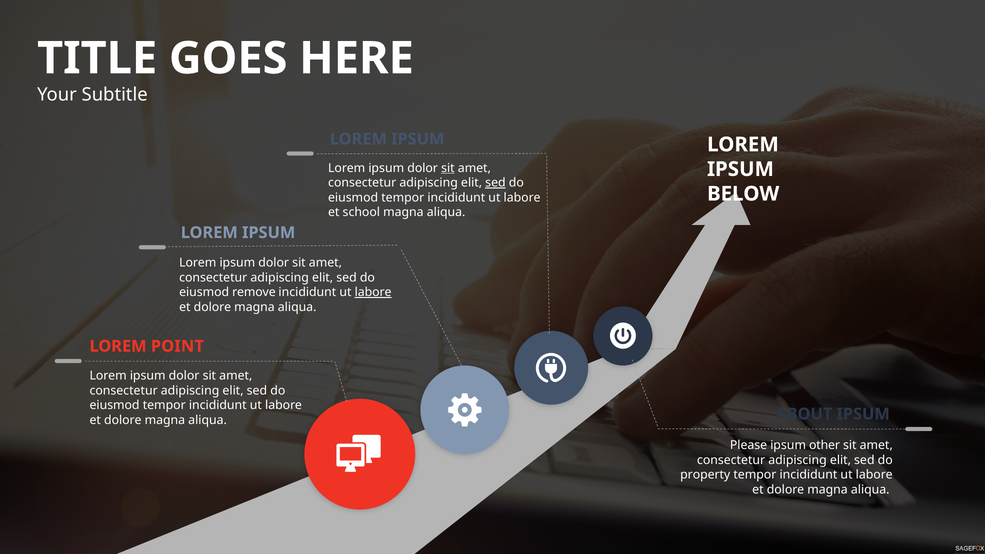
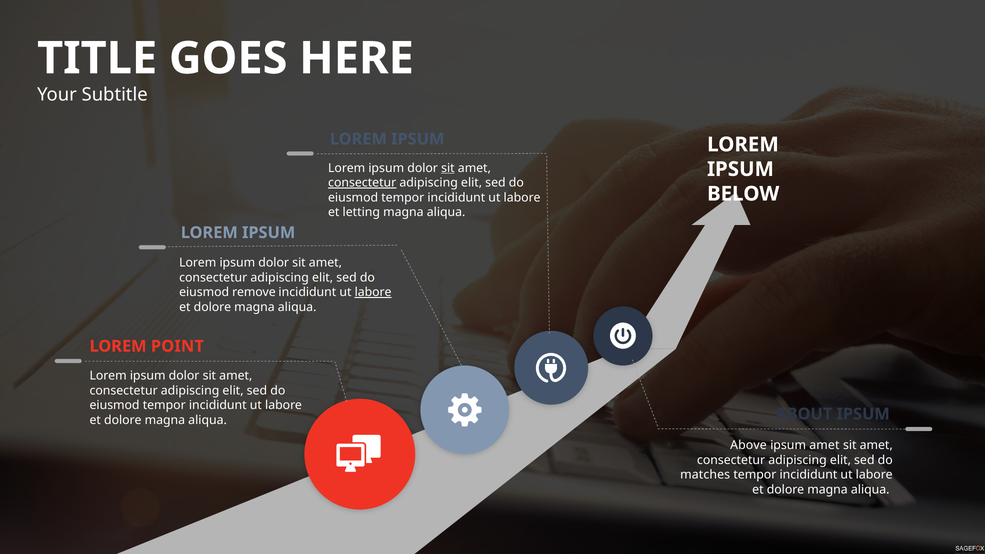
consectetur at (362, 183) underline: none -> present
sed at (495, 183) underline: present -> none
school: school -> letting
Please: Please -> Above
ipsum other: other -> amet
property: property -> matches
